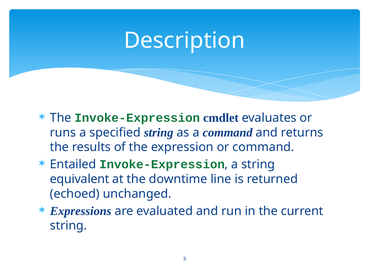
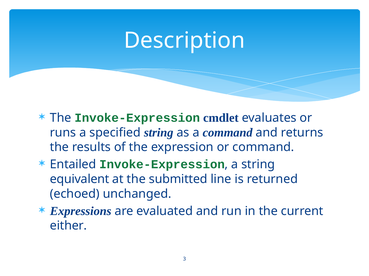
downtime: downtime -> submitted
string at (68, 226): string -> either
